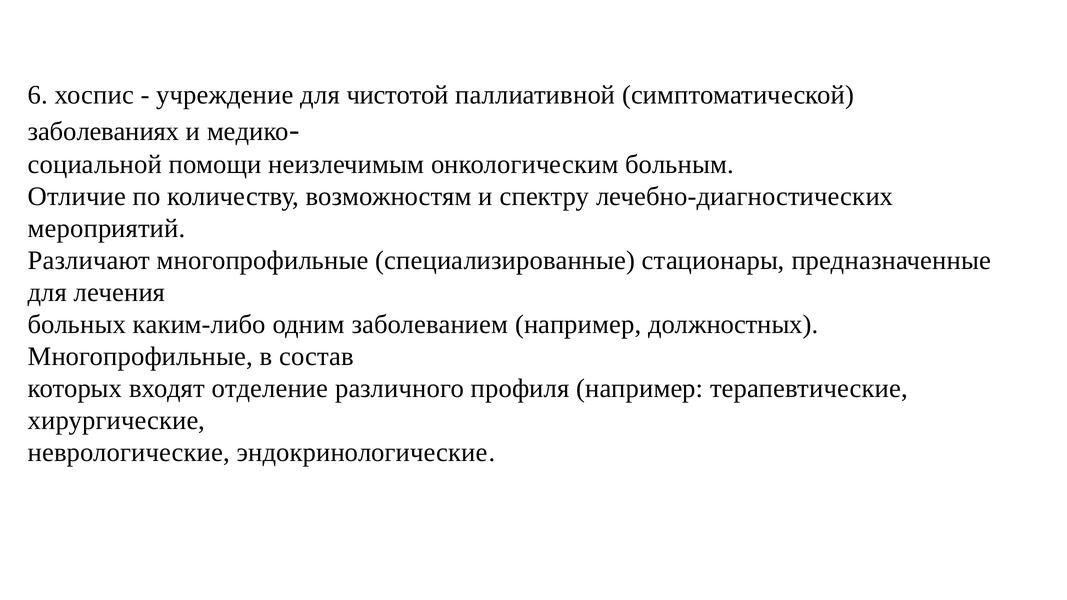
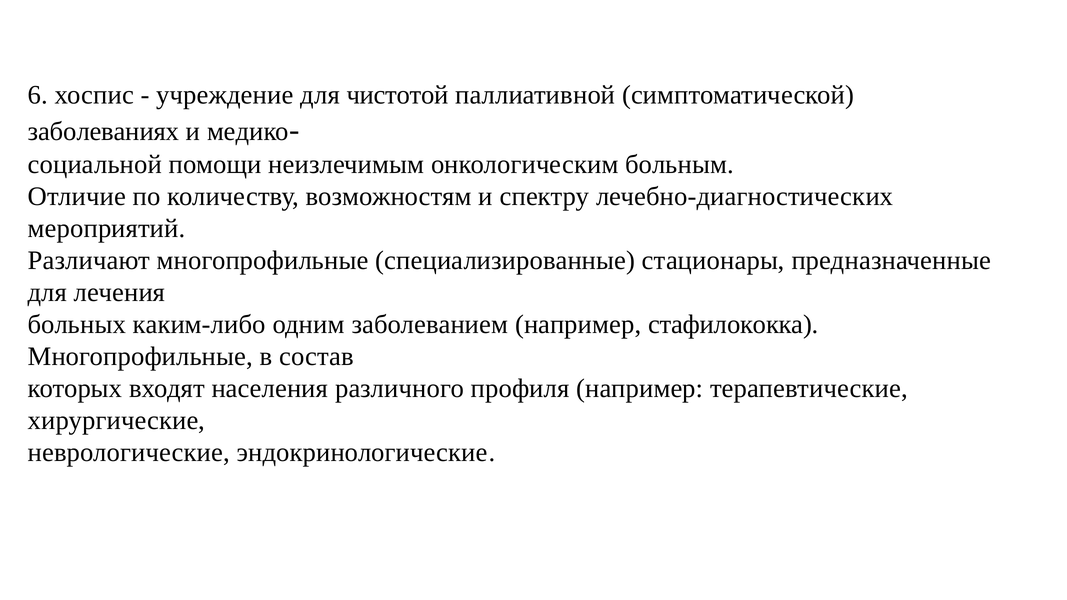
должностных: должностных -> стафилококка
отделение: отделение -> населения
